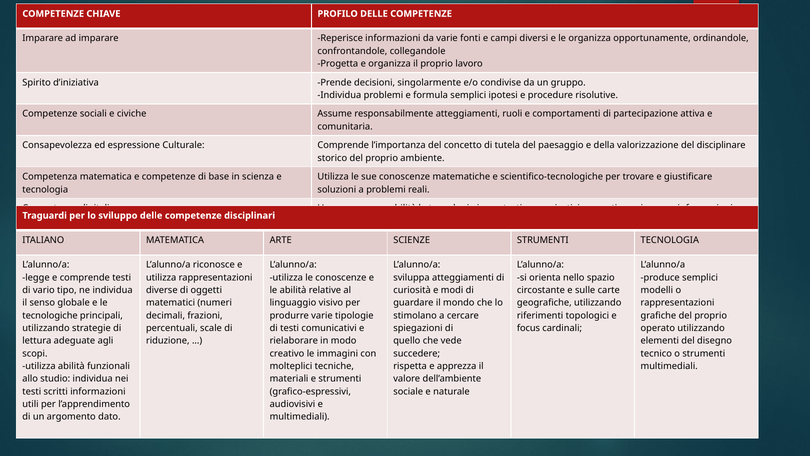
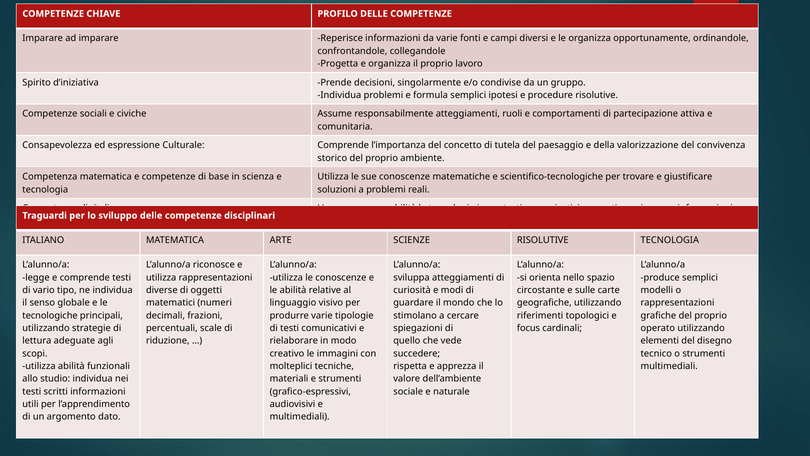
disciplinare: disciplinare -> convivenza
SCIENZE STRUMENTI: STRUMENTI -> RISOLUTIVE
